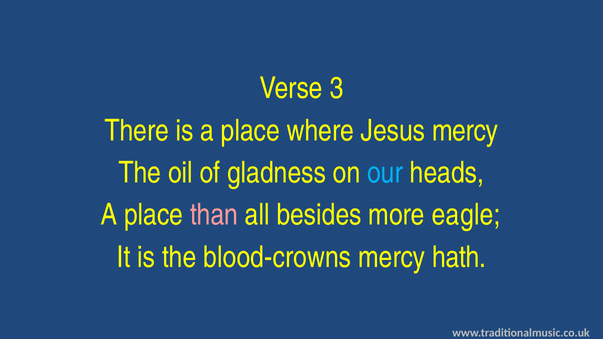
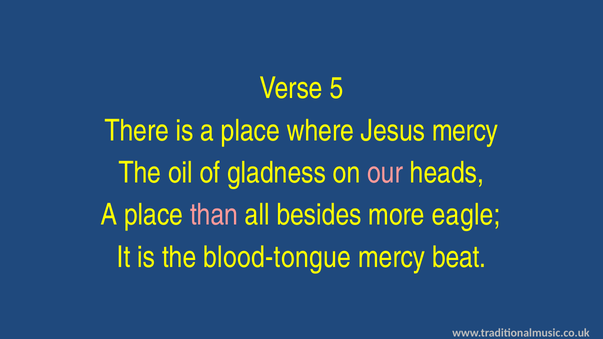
3: 3 -> 5
our colour: light blue -> pink
blood-crowns: blood-crowns -> blood-tongue
hath: hath -> beat
